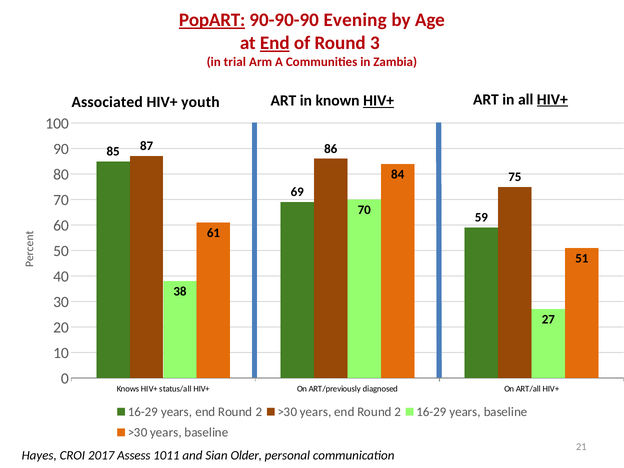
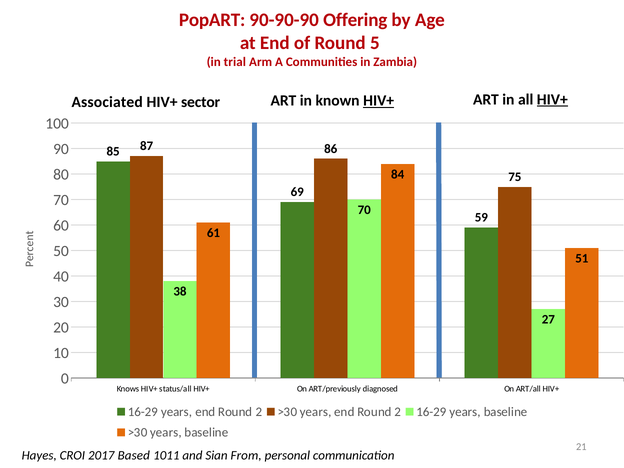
PopART underline: present -> none
Evening: Evening -> Offering
End at (275, 43) underline: present -> none
3: 3 -> 5
youth: youth -> sector
Assess: Assess -> Based
Older: Older -> From
